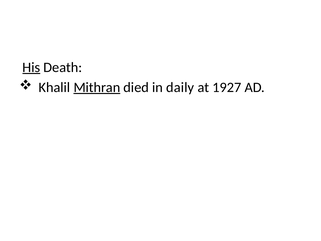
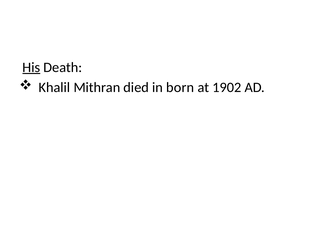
Mithran underline: present -> none
daily: daily -> born
1927: 1927 -> 1902
